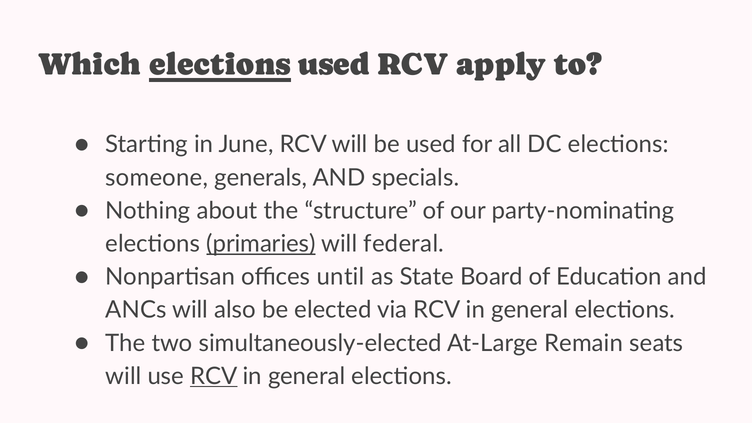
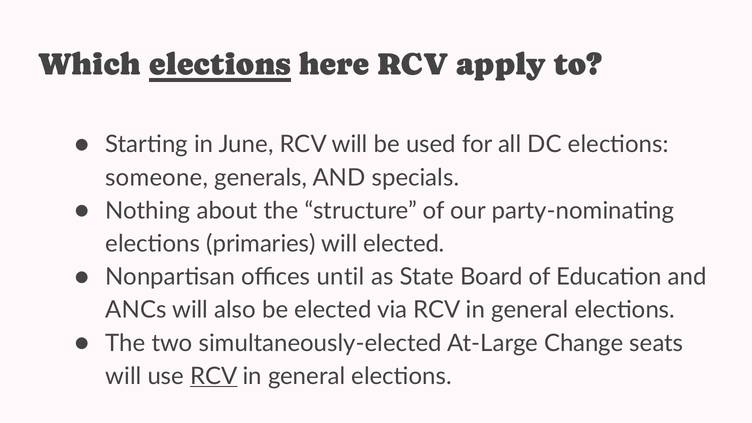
used at (334, 64): used -> here
primaries underline: present -> none
will federal: federal -> elected
Remain: Remain -> Change
